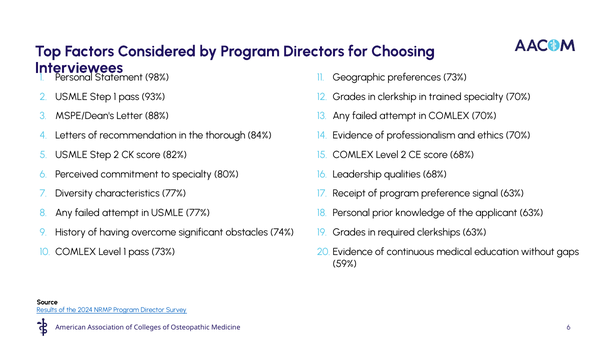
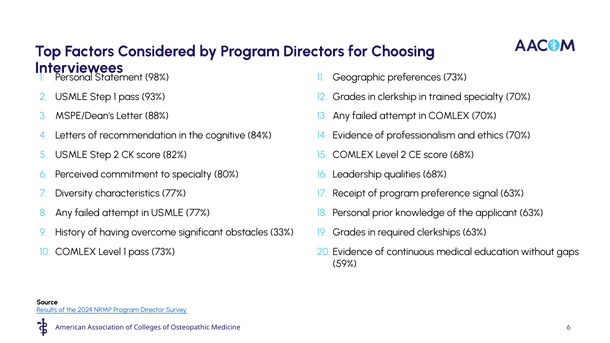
thorough: thorough -> cognitive
74%: 74% -> 33%
